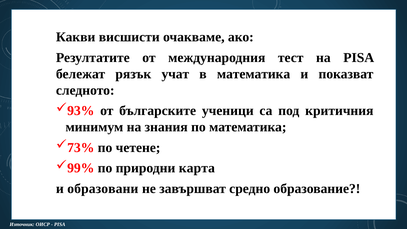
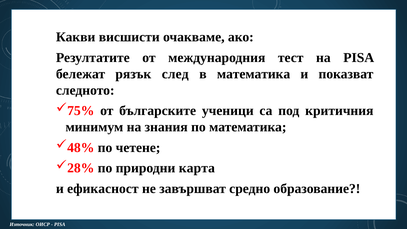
учат: учат -> след
93%: 93% -> 75%
73%: 73% -> 48%
99%: 99% -> 28%
образовани: образовани -> ефикасност
